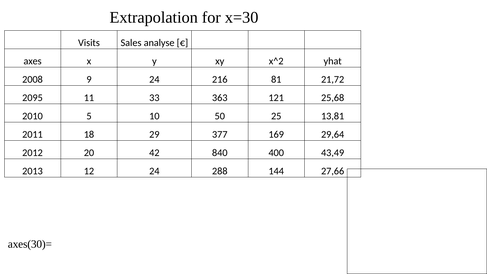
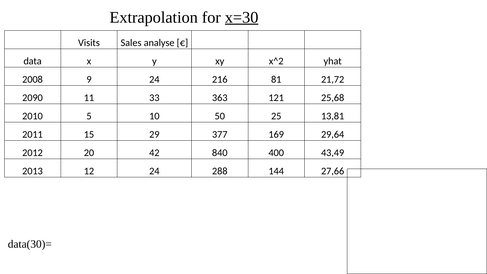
x=30 underline: none -> present
axes: axes -> data
2095: 2095 -> 2090
18: 18 -> 15
axes(30)=: axes(30)= -> data(30)=
